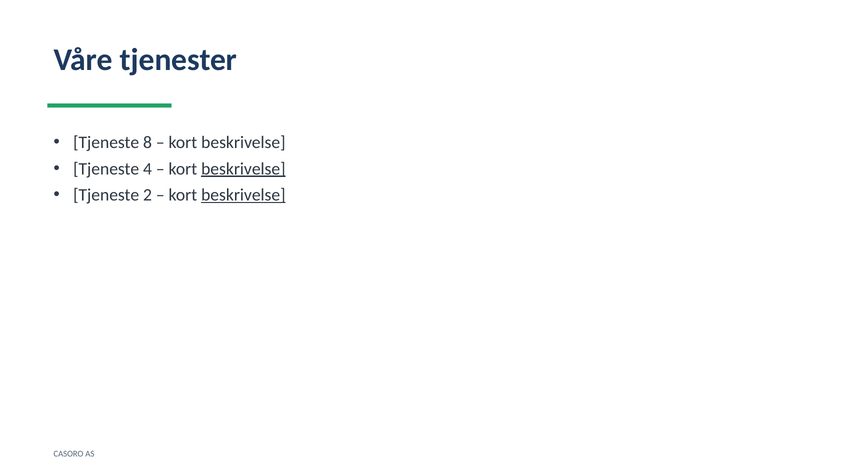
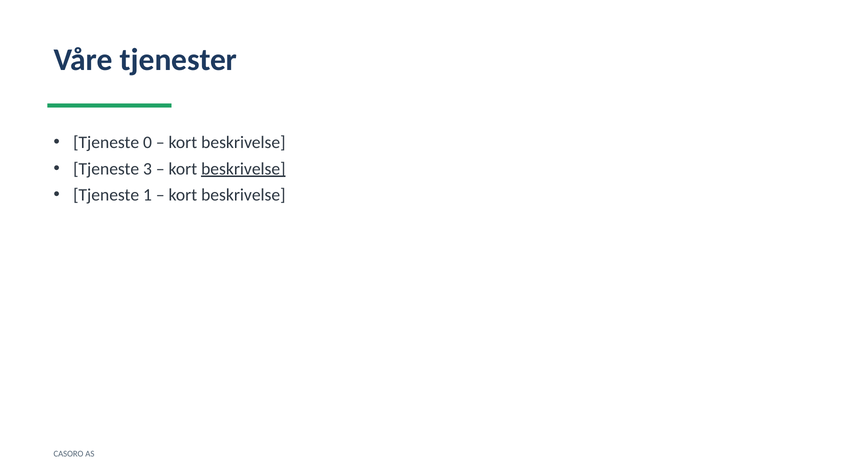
8: 8 -> 0
4: 4 -> 3
2: 2 -> 1
beskrivelse at (243, 195) underline: present -> none
